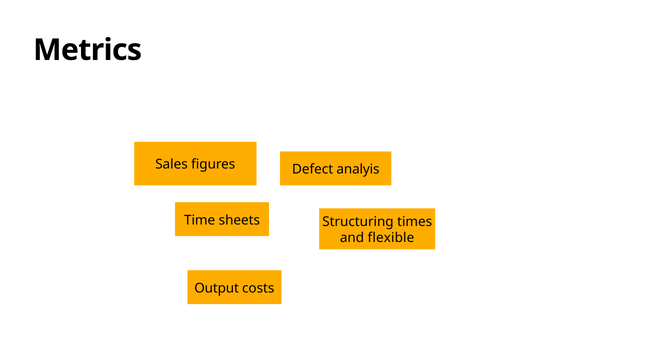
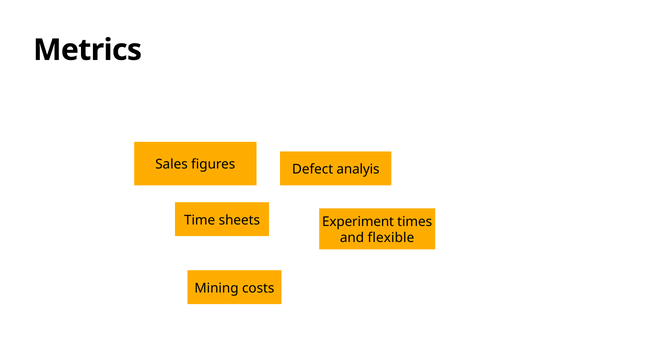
Structuring: Structuring -> Experiment
Output: Output -> Mining
